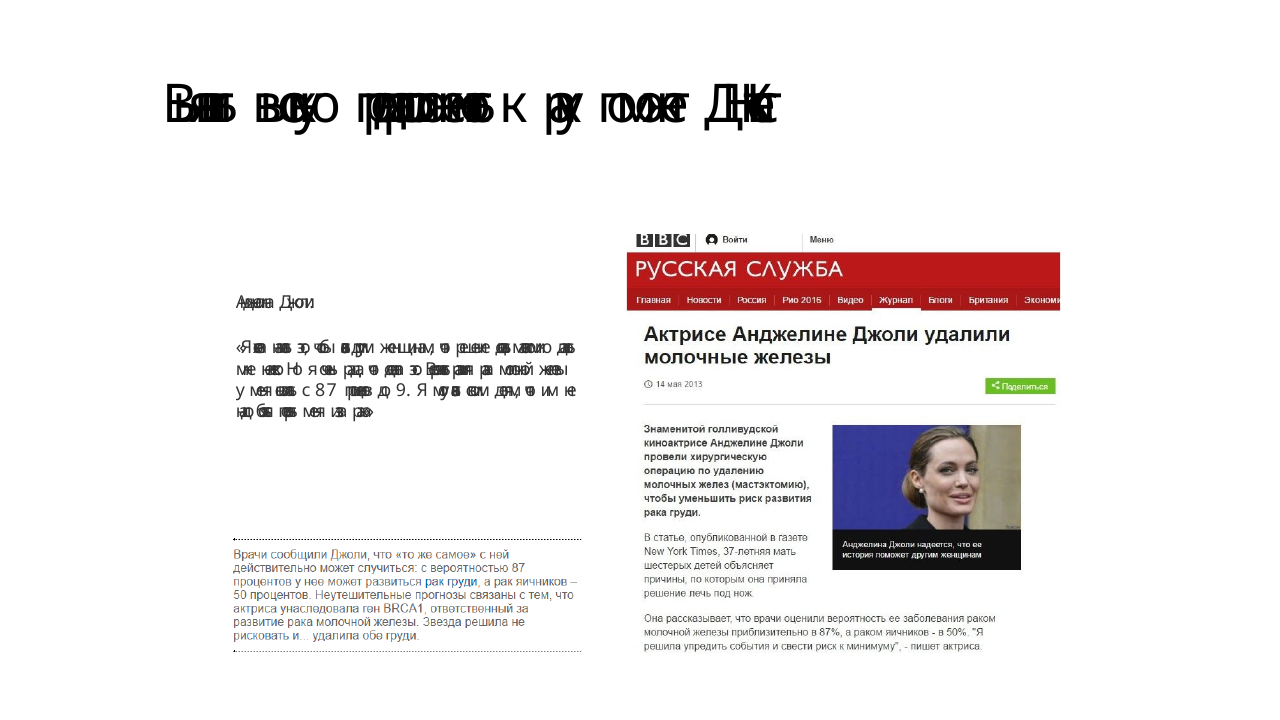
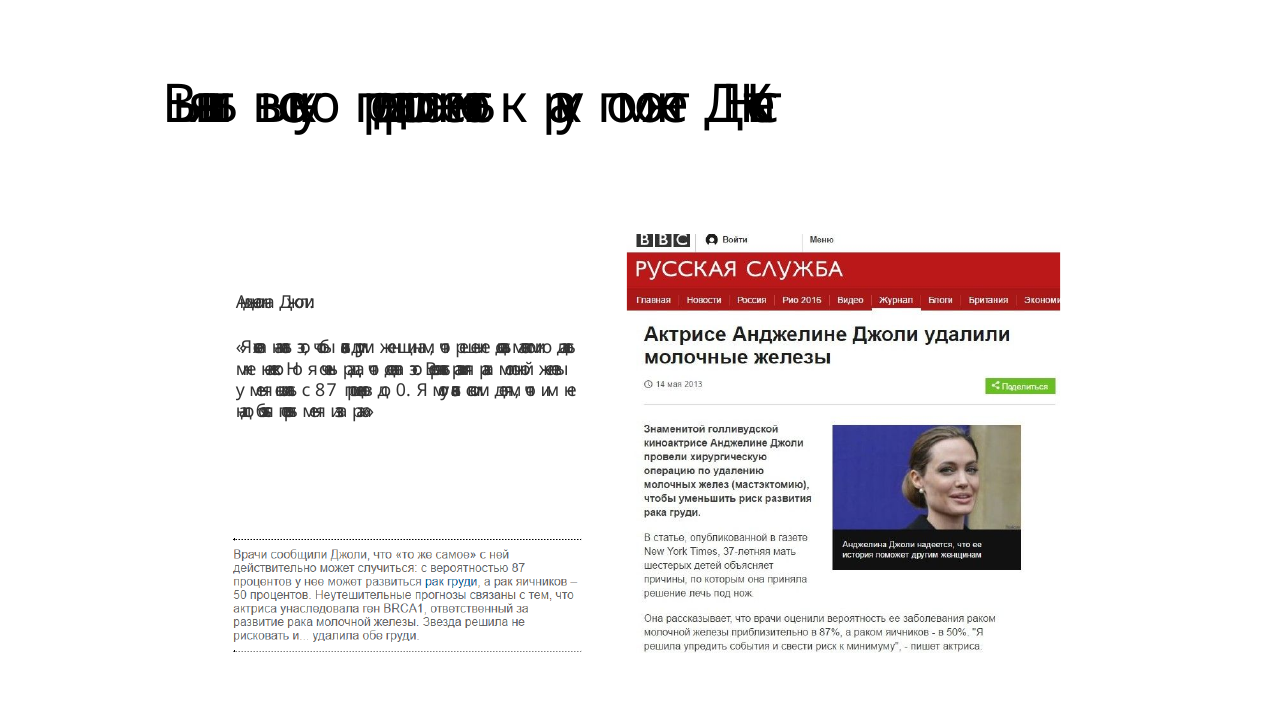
9: 9 -> 0
